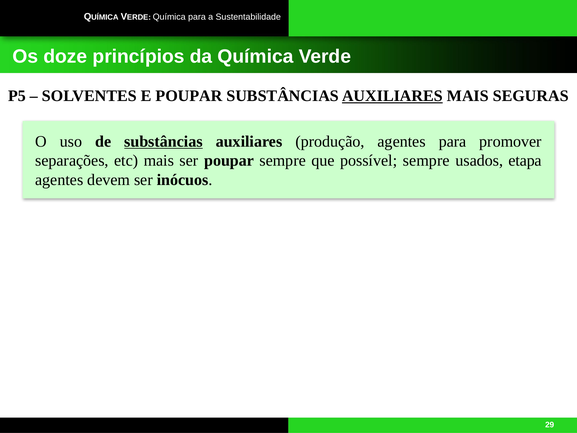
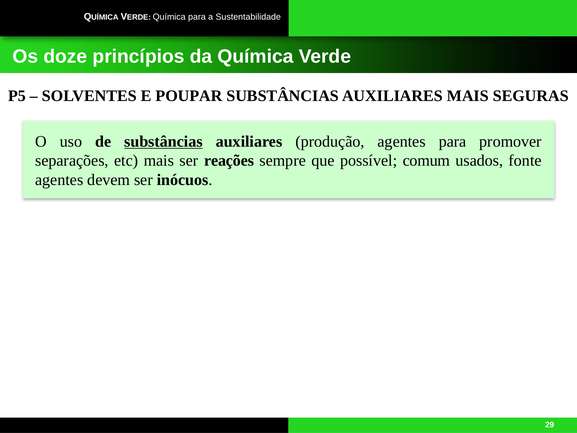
AUXILIARES at (392, 96) underline: present -> none
ser poupar: poupar -> reações
possível sempre: sempre -> comum
etapa: etapa -> fonte
